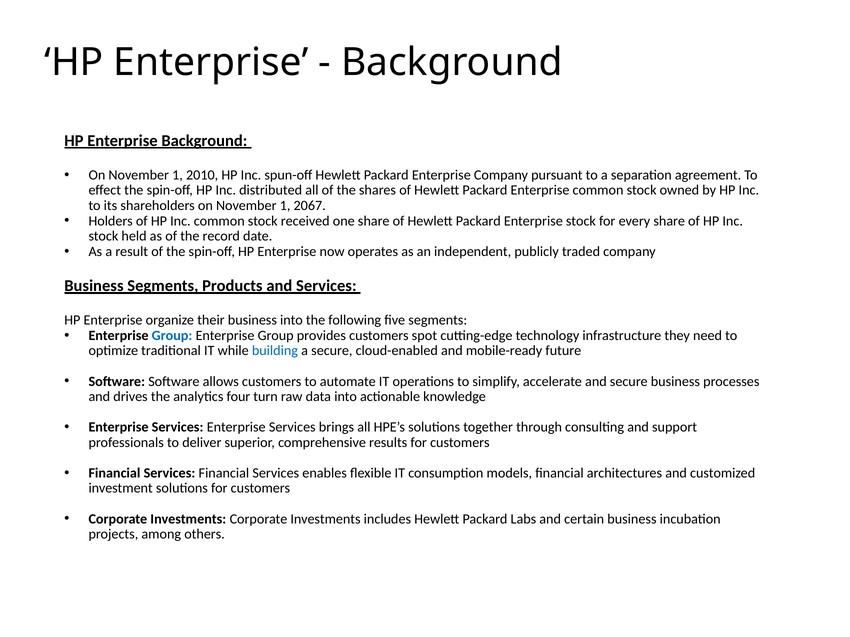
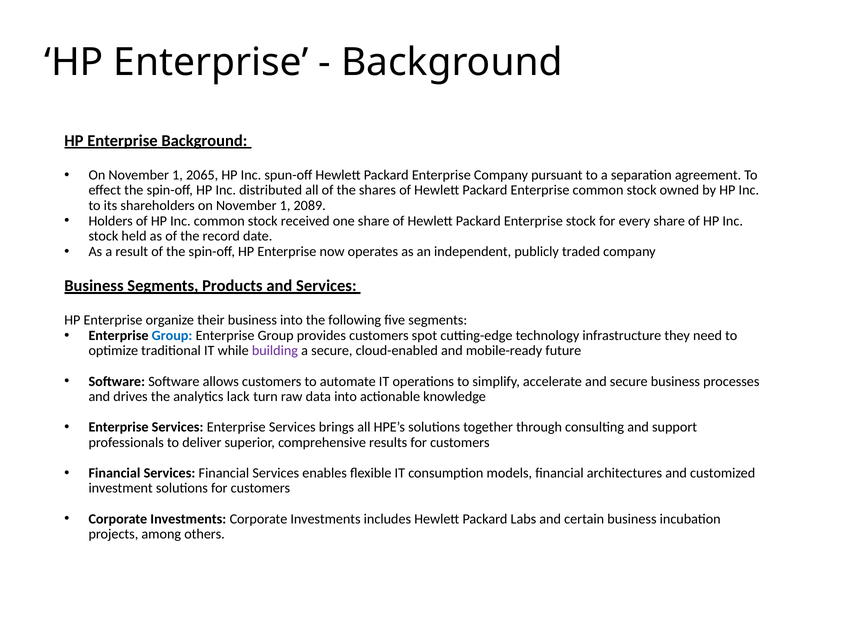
2010: 2010 -> 2065
2067: 2067 -> 2089
building colour: blue -> purple
four: four -> lack
